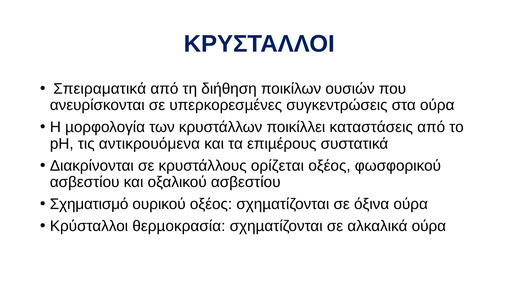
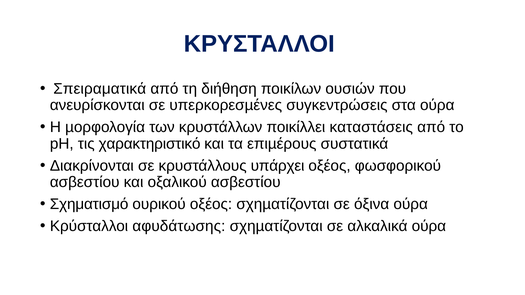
αντικρουόμενα: αντικρουόμενα -> χαρακτηριστικό
ορίζεται: ορίζεται -> υπάρχει
θερµοκρασία: θερµοκρασία -> αφυδάτωσης
